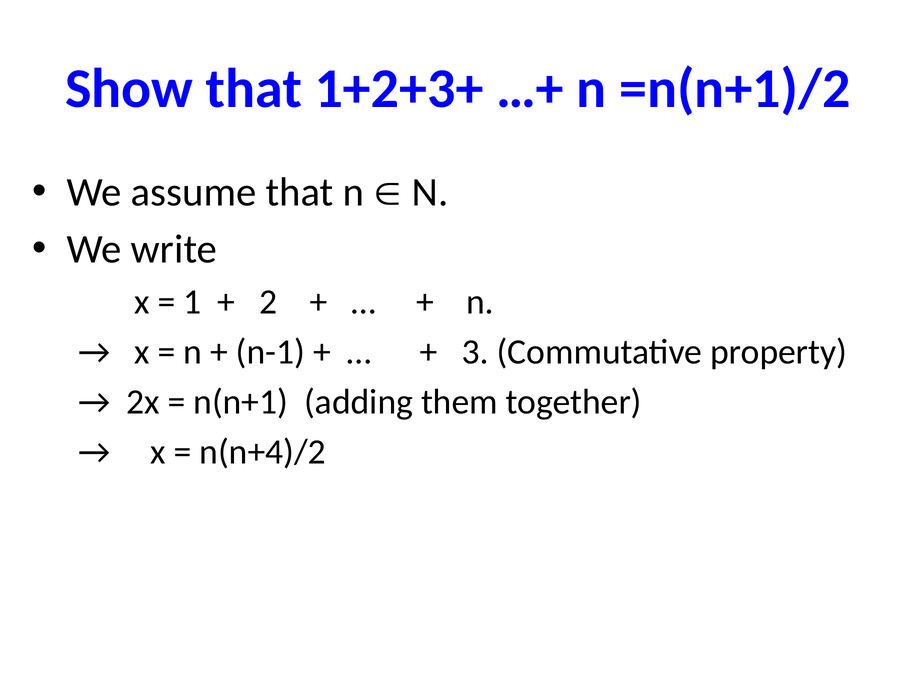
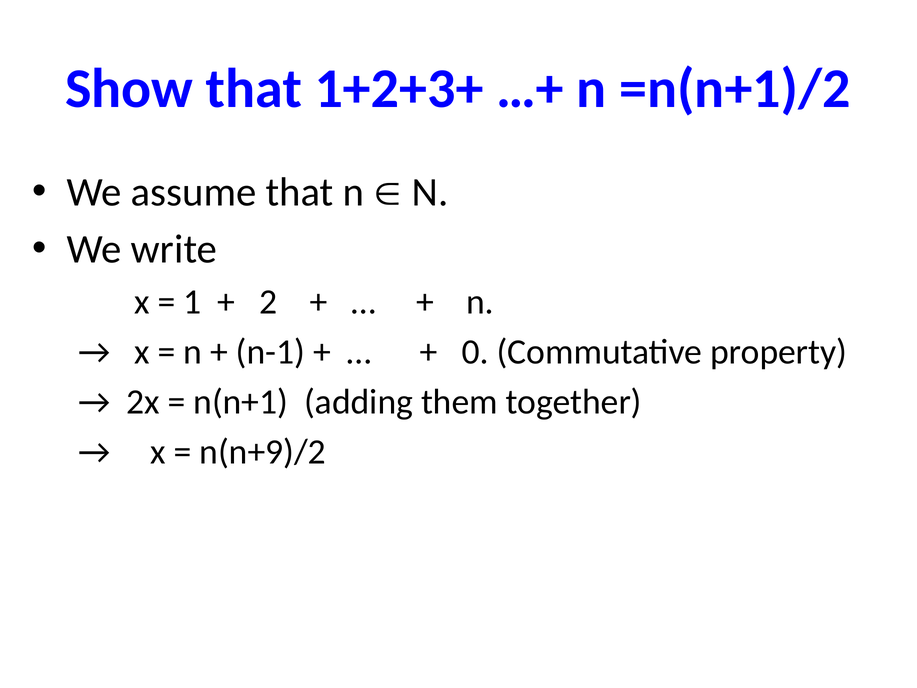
3: 3 -> 0
n(n+4)/2: n(n+4)/2 -> n(n+9)/2
